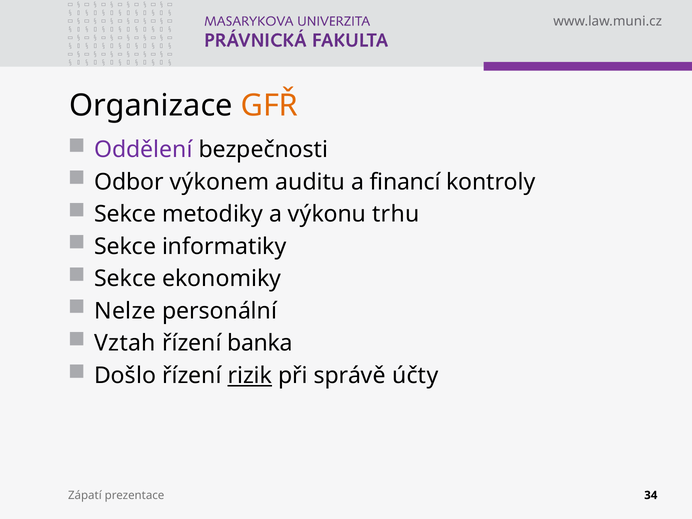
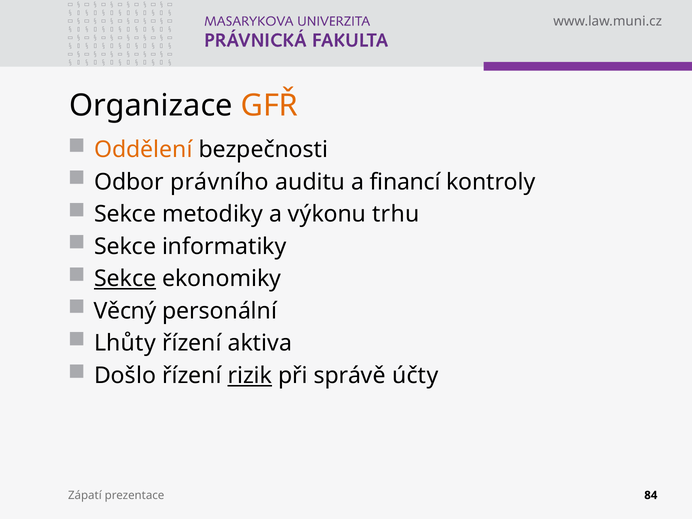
Oddělení colour: purple -> orange
výkonem: výkonem -> právního
Sekce at (125, 279) underline: none -> present
Nelze: Nelze -> Věcný
Vztah: Vztah -> Lhůty
banka: banka -> aktiva
34: 34 -> 84
